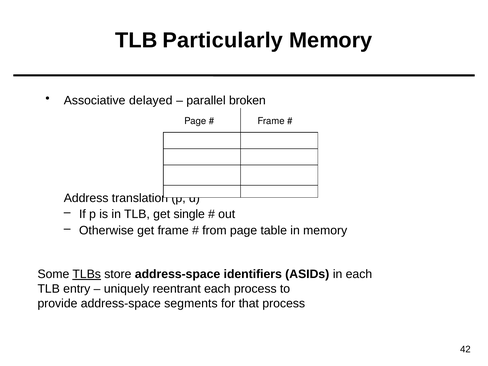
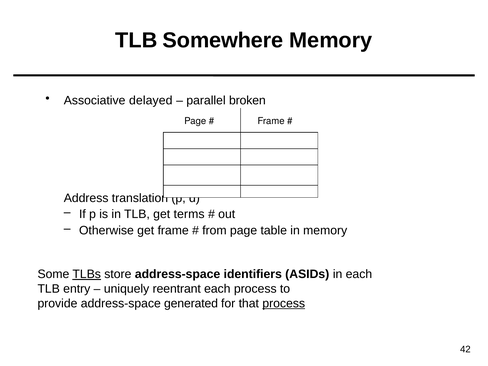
Particularly: Particularly -> Somewhere
single: single -> terms
segments: segments -> generated
process at (284, 304) underline: none -> present
